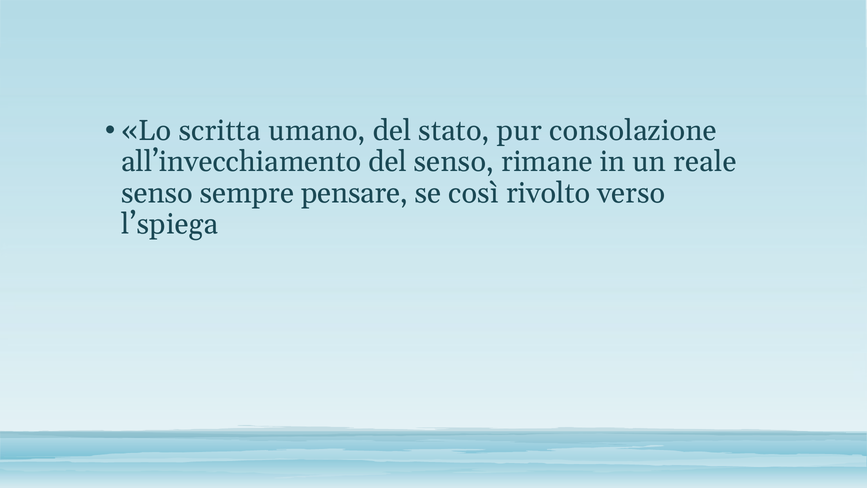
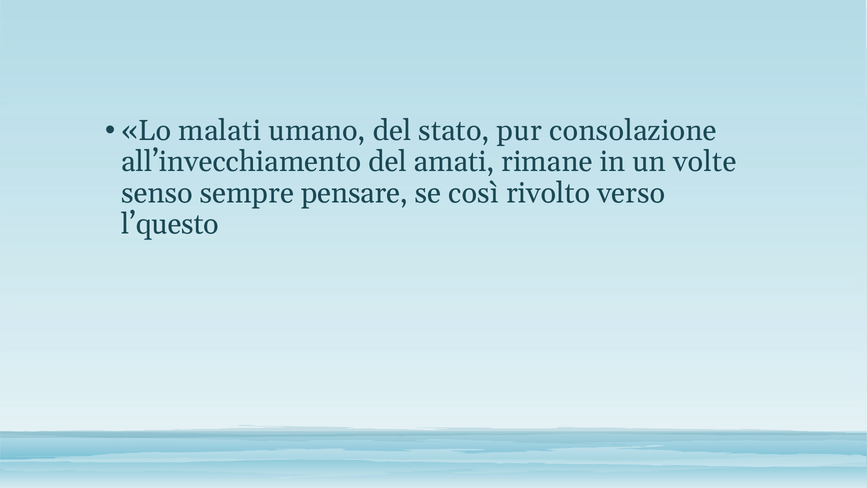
scritta: scritta -> malati
del senso: senso -> amati
reale: reale -> volte
l’spiega: l’spiega -> l’questo
